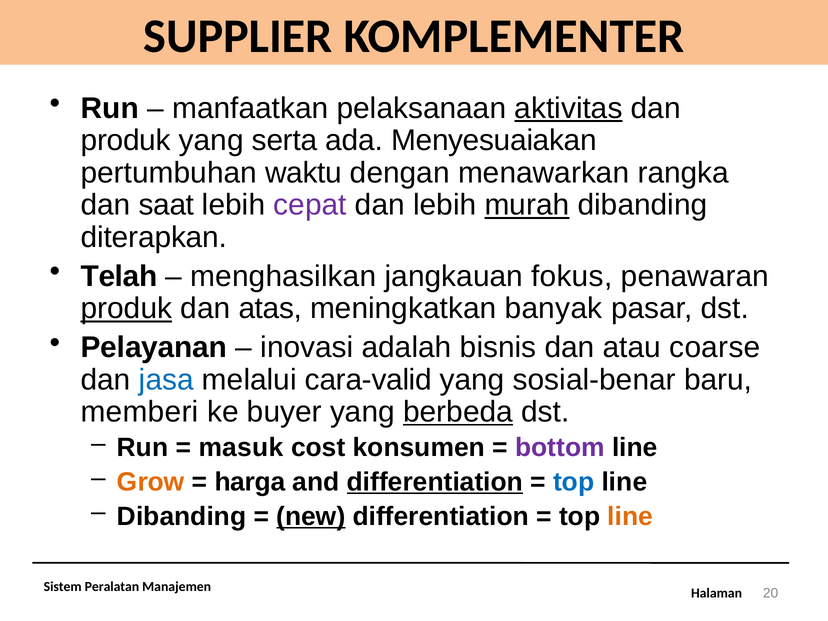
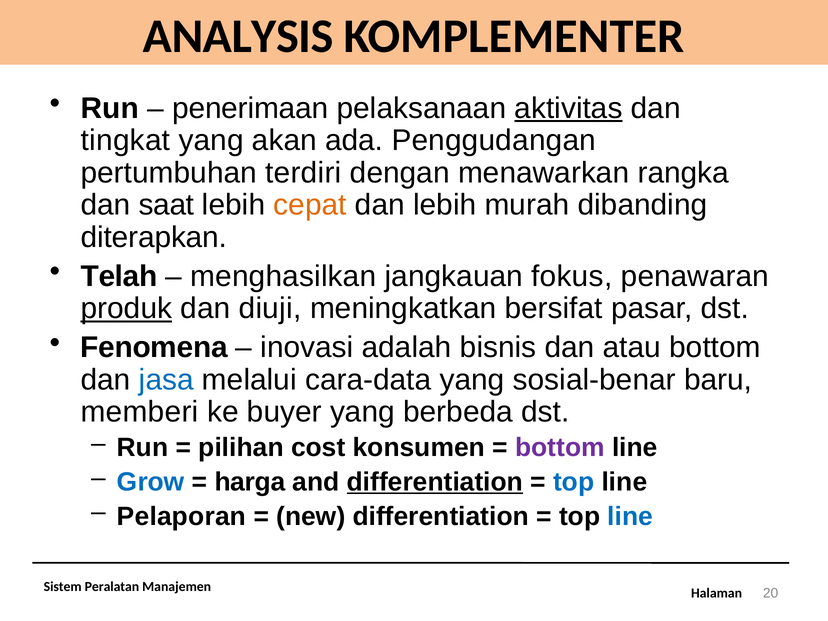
SUPPLIER: SUPPLIER -> ANALYSIS
manfaatkan: manfaatkan -> penerimaan
produk at (126, 141): produk -> tingkat
serta: serta -> akan
Menyesuaiakan: Menyesuaiakan -> Penggudangan
waktu: waktu -> terdiri
cepat colour: purple -> orange
murah underline: present -> none
atas: atas -> diuji
banyak: banyak -> bersifat
Pelayanan: Pelayanan -> Fenomena
atau coarse: coarse -> bottom
cara-valid: cara-valid -> cara-data
berbeda underline: present -> none
masuk: masuk -> pilihan
Grow colour: orange -> blue
Dibanding at (182, 516): Dibanding -> Pelaporan
new underline: present -> none
line at (630, 516) colour: orange -> blue
